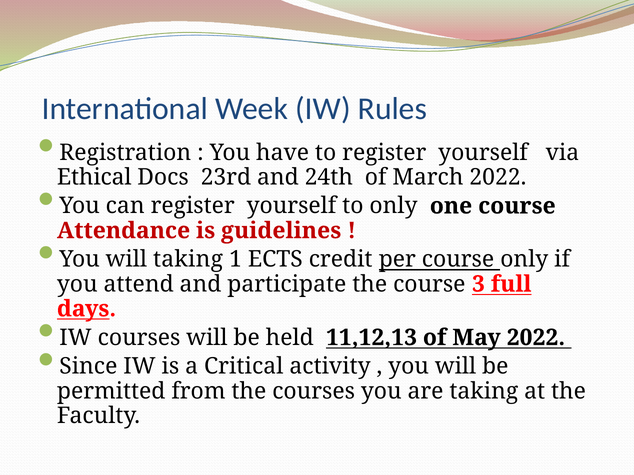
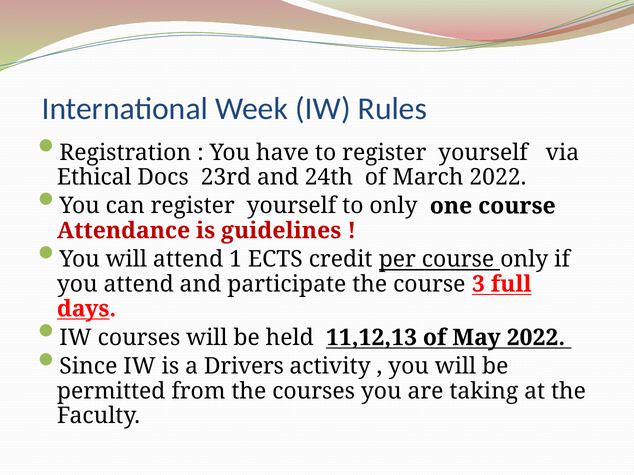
will taking: taking -> attend
Critical: Critical -> Drivers
